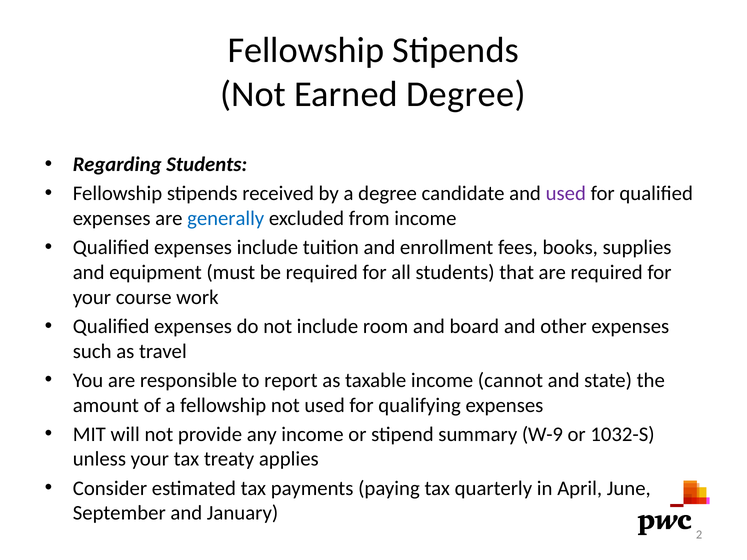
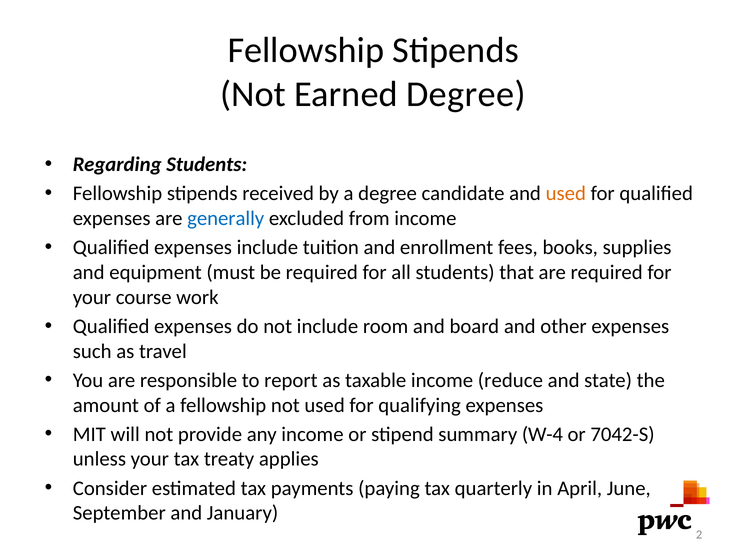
used at (566, 194) colour: purple -> orange
cannot: cannot -> reduce
W-9: W-9 -> W-4
1032-S: 1032-S -> 7042-S
